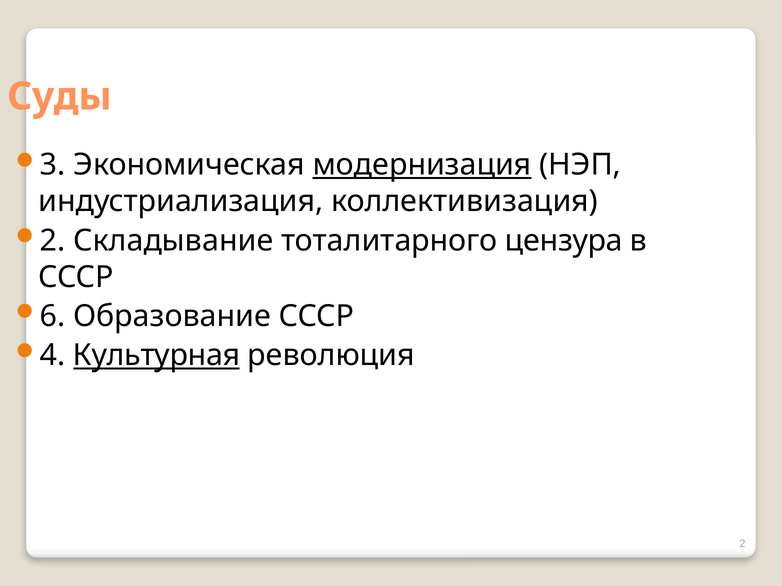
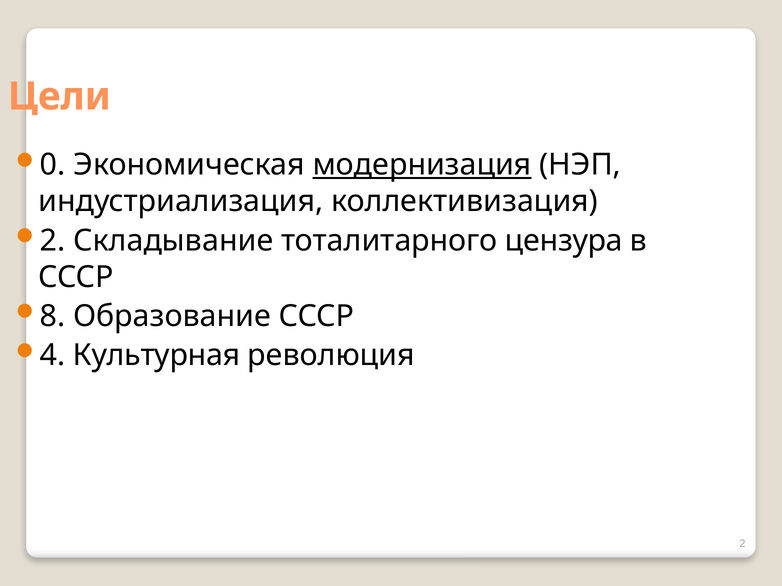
Суды: Суды -> Цели
3: 3 -> 0
6: 6 -> 8
Культурная underline: present -> none
